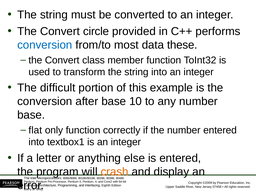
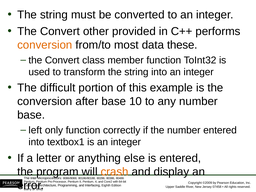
circle: circle -> other
conversion at (45, 45) colour: blue -> orange
flat: flat -> left
